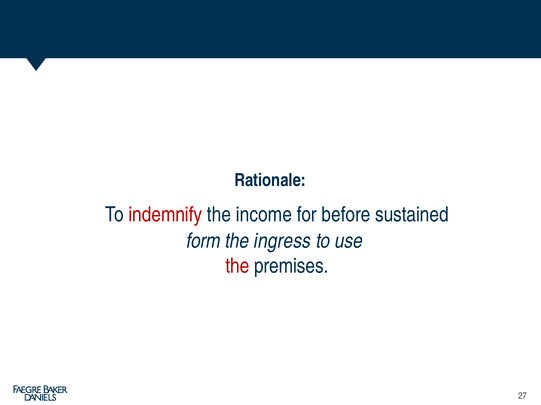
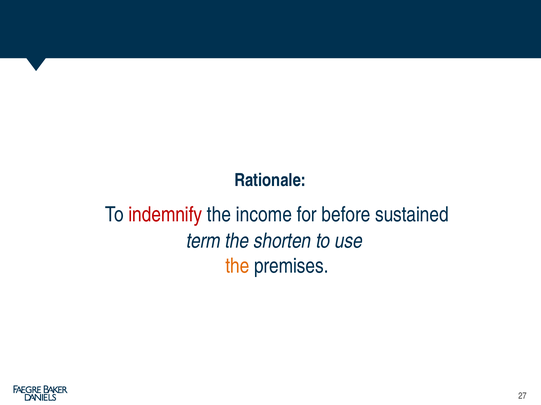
form: form -> term
ingress: ingress -> shorten
the at (237, 267) colour: red -> orange
